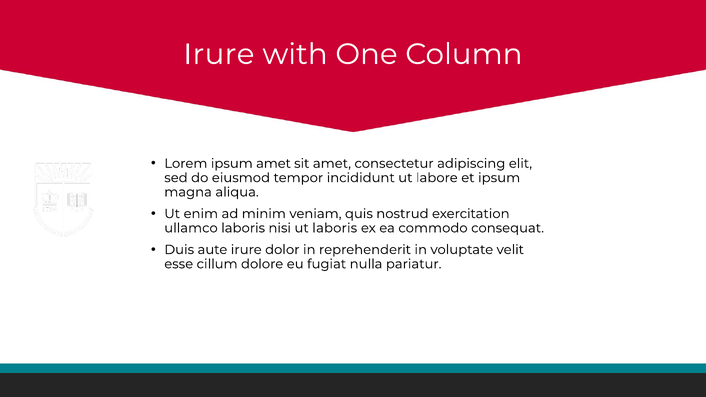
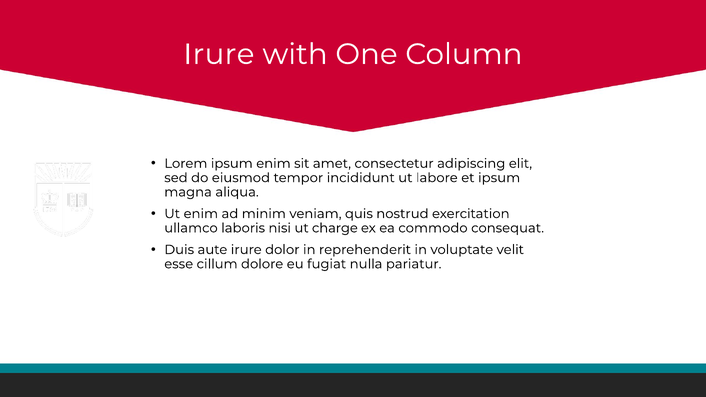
ipsum amet: amet -> enim
ut laboris: laboris -> charge
